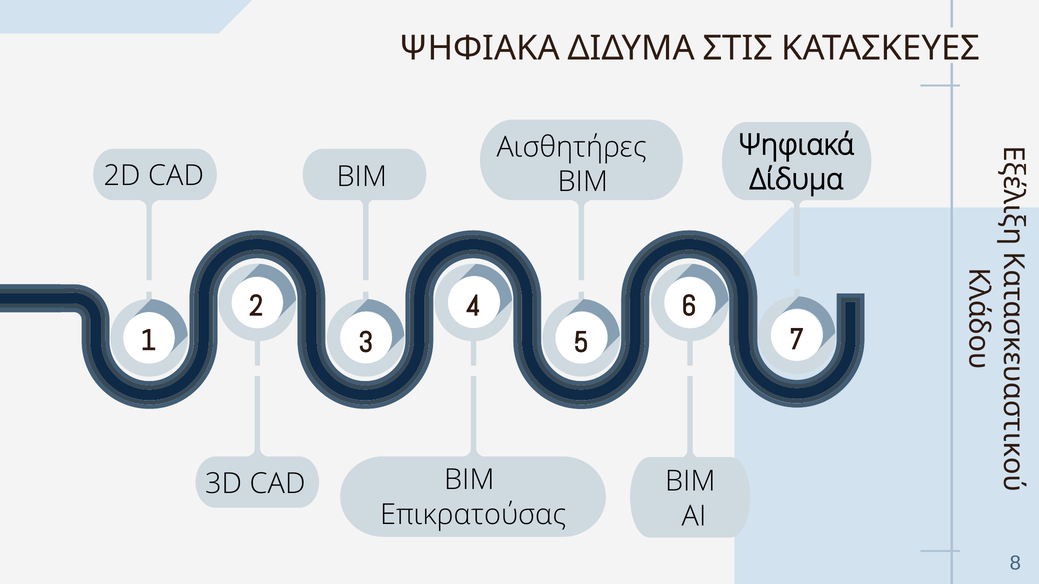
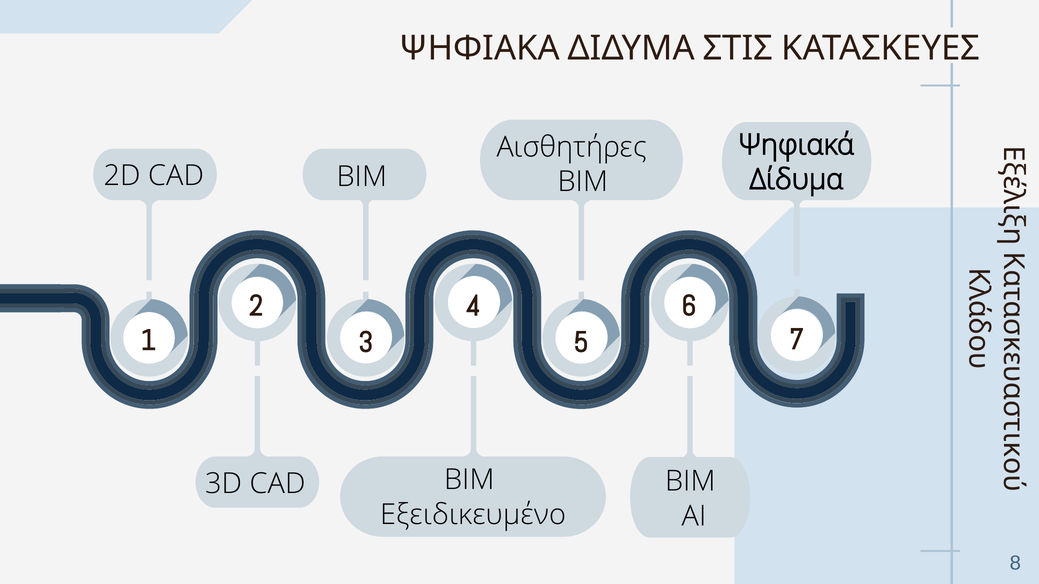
Επικρατούσας: Επικρατούσας -> Εξειδικευμένο
